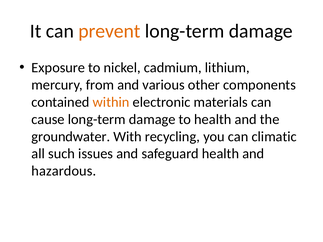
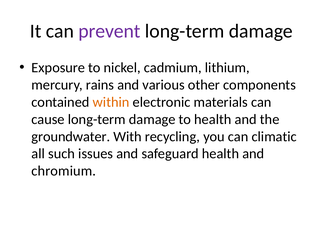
prevent colour: orange -> purple
from: from -> rains
hazardous: hazardous -> chromium
